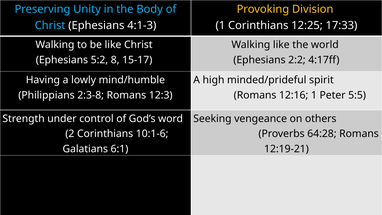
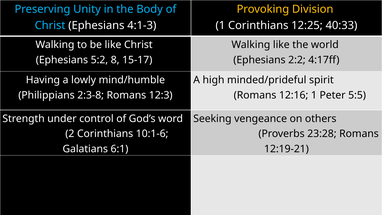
17:33: 17:33 -> 40:33
64:28: 64:28 -> 23:28
